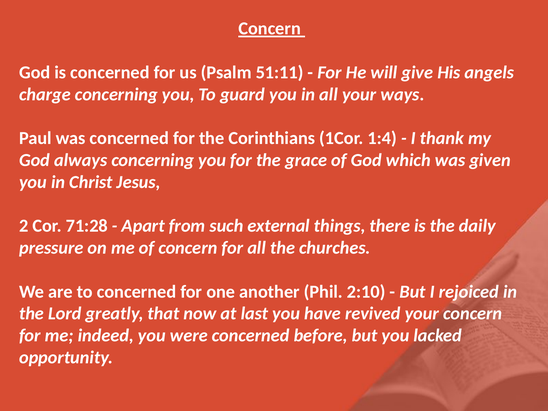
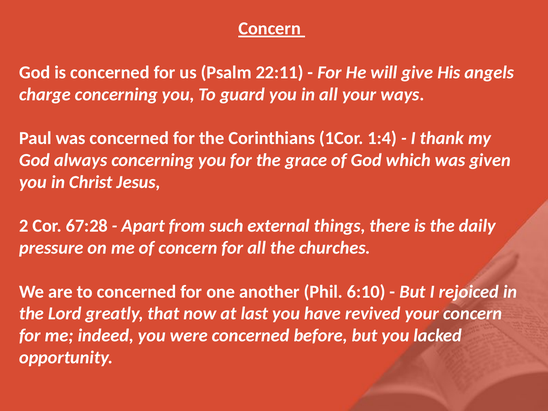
51:11: 51:11 -> 22:11
71:28: 71:28 -> 67:28
2:10: 2:10 -> 6:10
